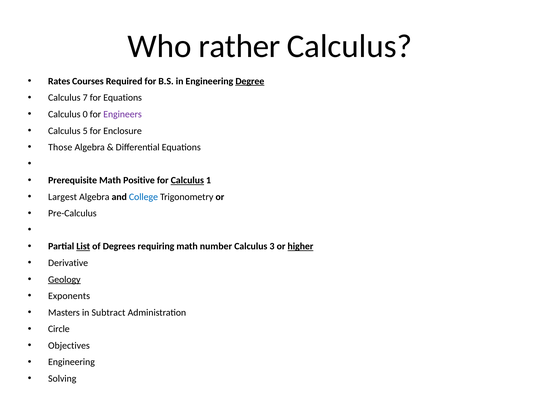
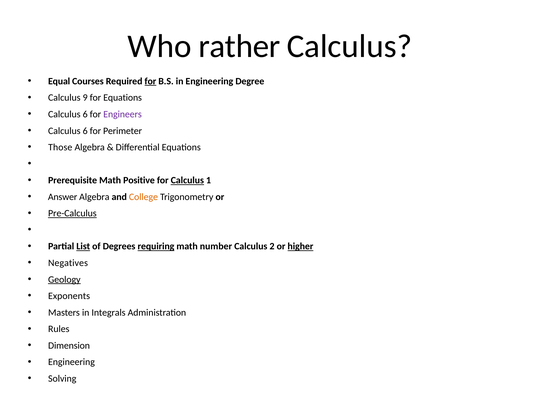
Rates: Rates -> Equal
for at (150, 81) underline: none -> present
Degree underline: present -> none
7: 7 -> 9
0 at (85, 114): 0 -> 6
5 at (85, 131): 5 -> 6
Enclosure: Enclosure -> Perimeter
Largest: Largest -> Answer
College colour: blue -> orange
Pre-Calculus underline: none -> present
requiring underline: none -> present
3: 3 -> 2
Derivative: Derivative -> Negatives
Subtract: Subtract -> Integrals
Circle: Circle -> Rules
Objectives: Objectives -> Dimension
